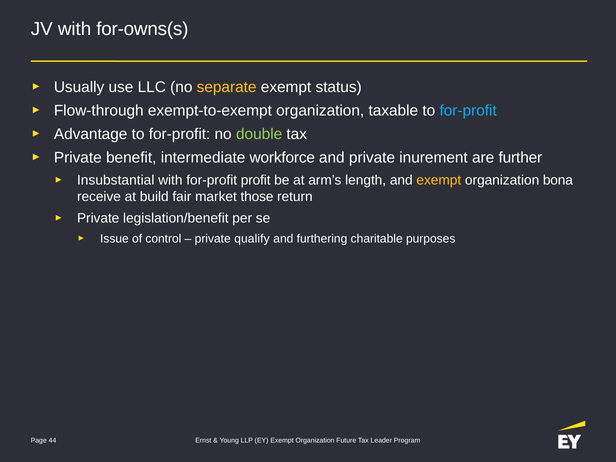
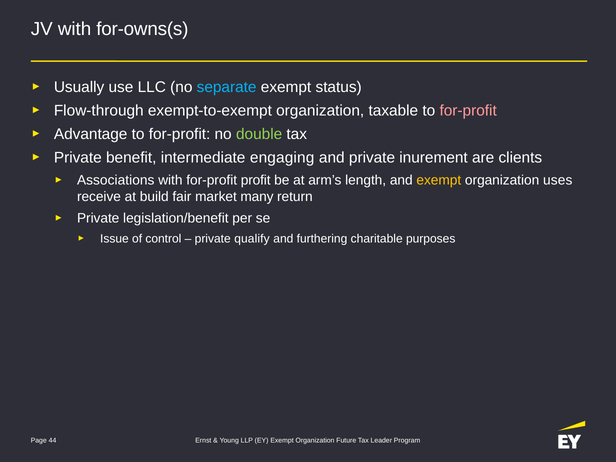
separate colour: yellow -> light blue
for-profit at (468, 111) colour: light blue -> pink
workforce: workforce -> engaging
further: further -> clients
Insubstantial: Insubstantial -> Associations
bona: bona -> uses
those: those -> many
